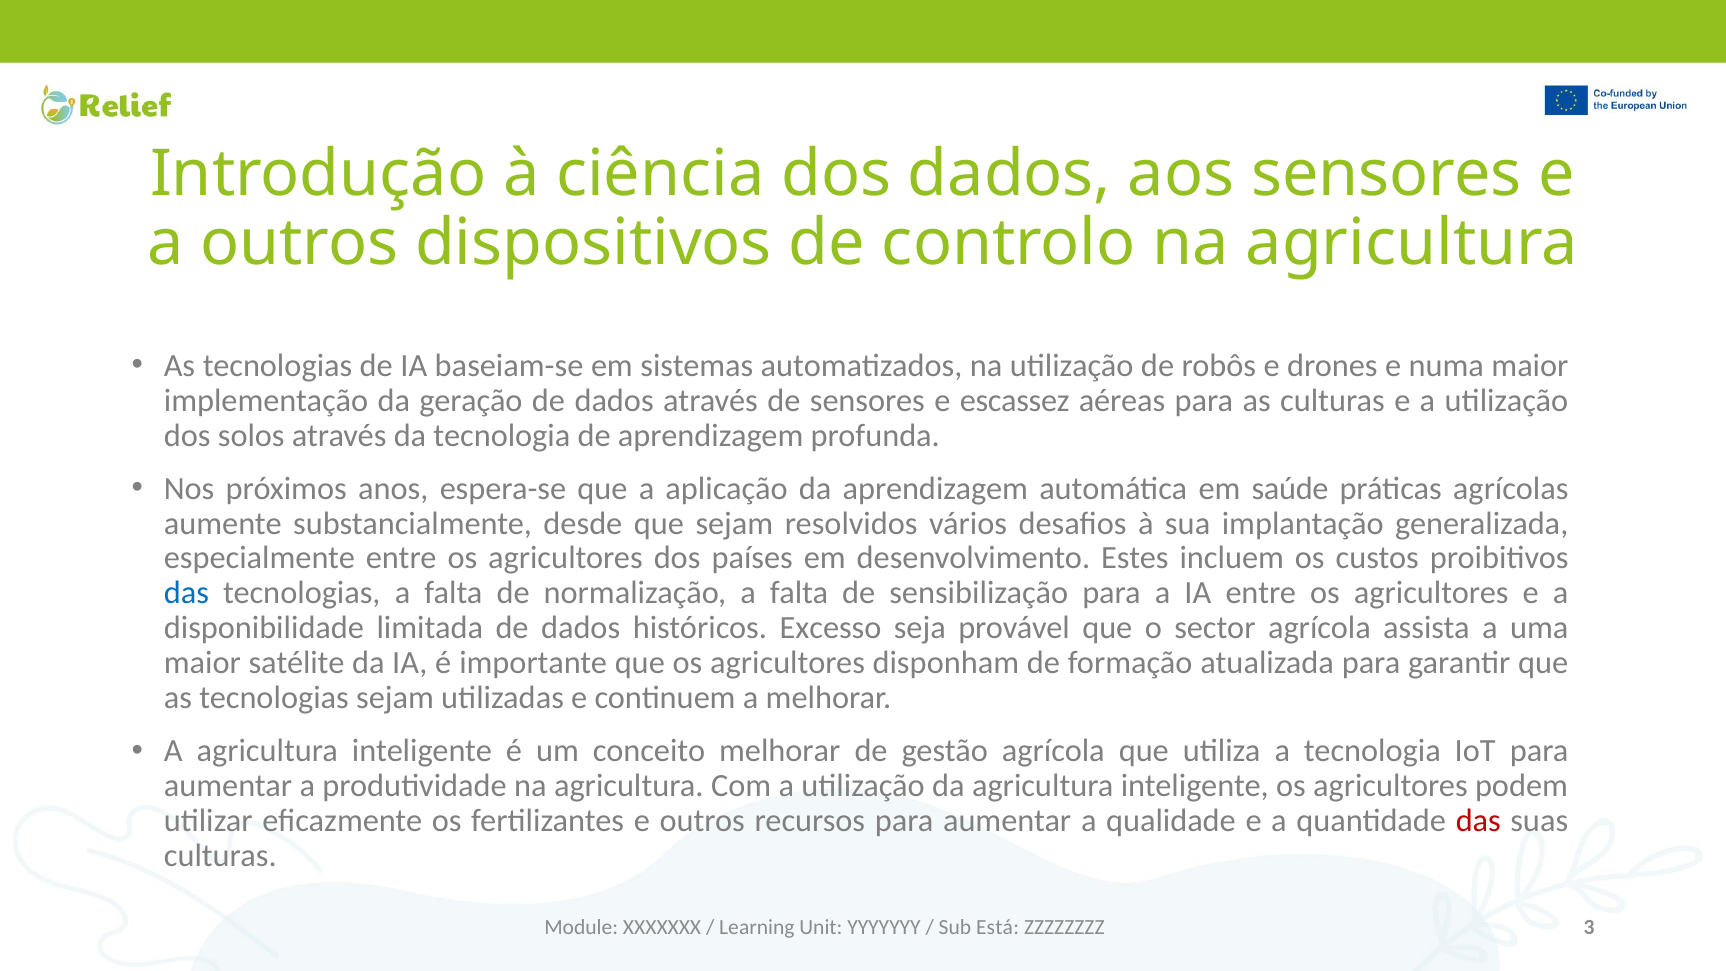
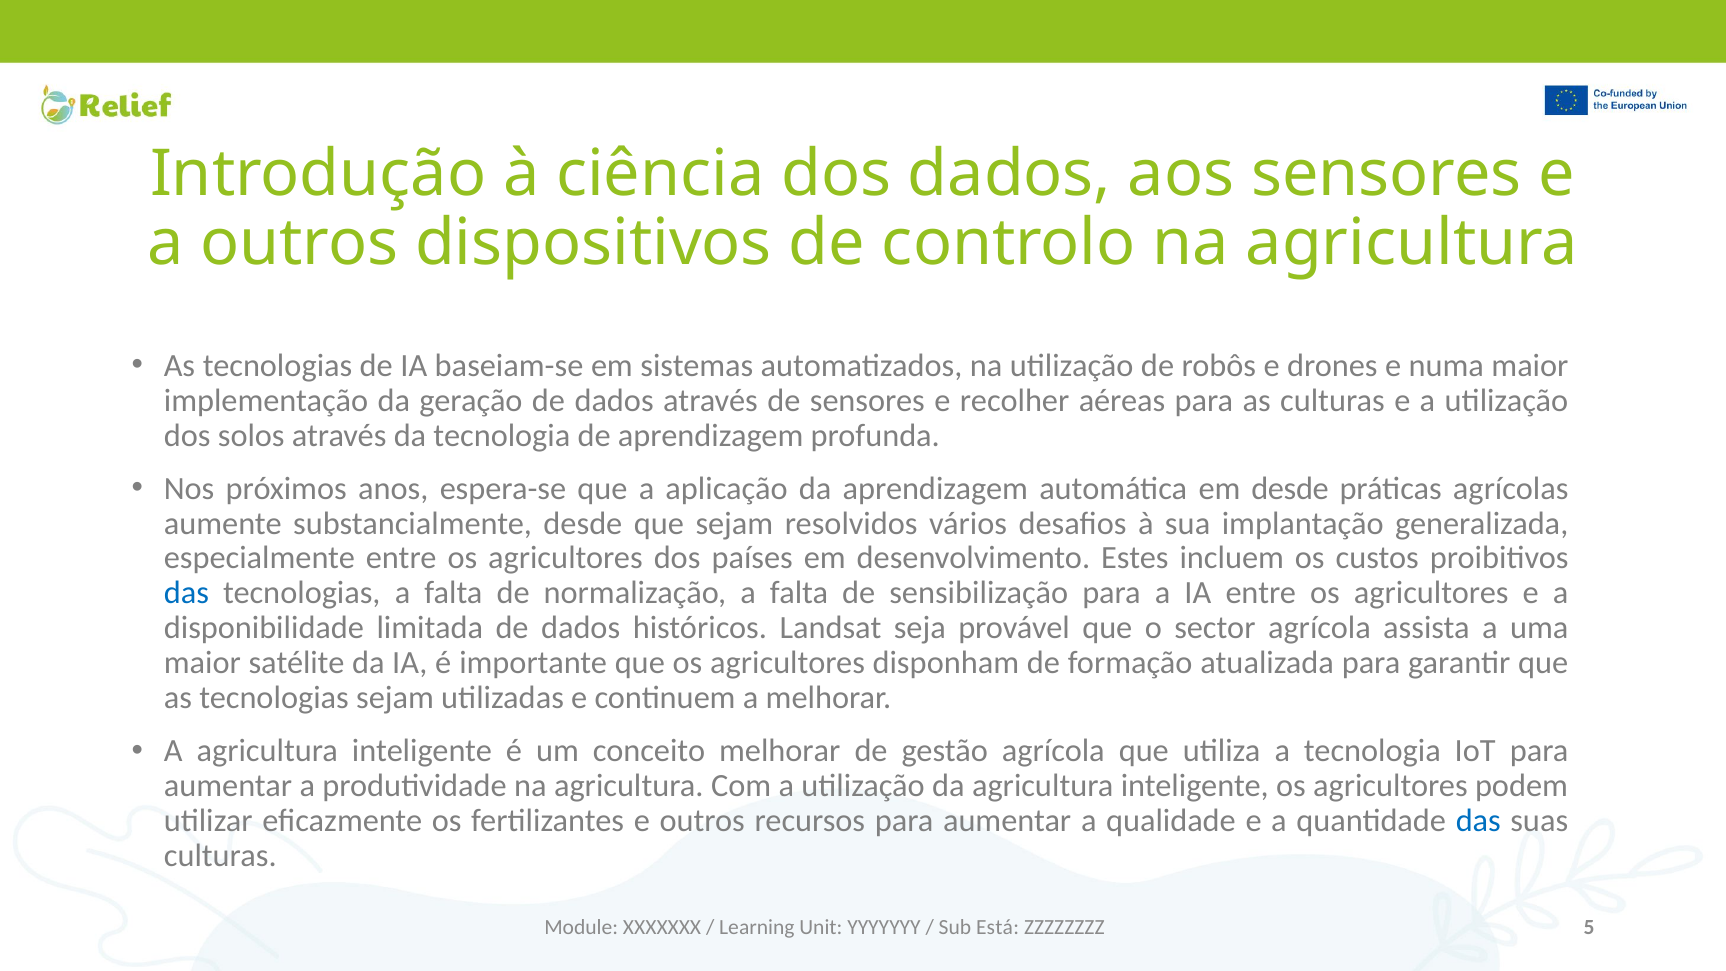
escassez: escassez -> recolher
em saúde: saúde -> desde
Excesso: Excesso -> Landsat
das at (1478, 821) colour: red -> blue
3: 3 -> 5
